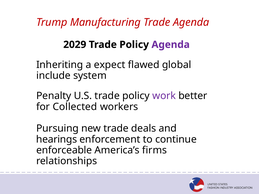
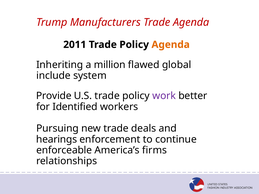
Manufacturing: Manufacturing -> Manufacturers
2029: 2029 -> 2011
Agenda at (171, 45) colour: purple -> orange
expect: expect -> million
Penalty: Penalty -> Provide
Collected: Collected -> Identified
